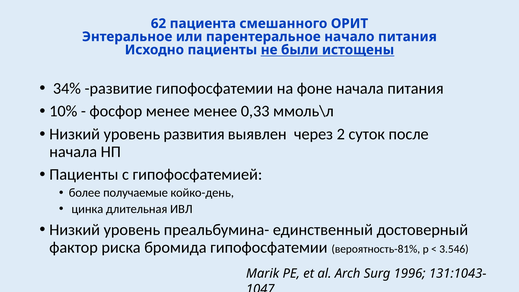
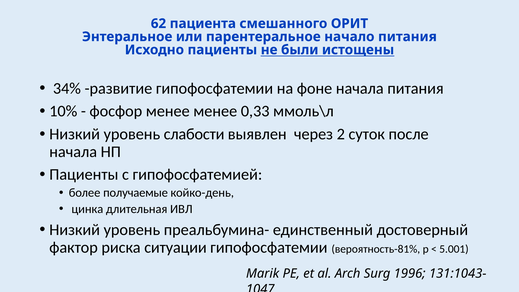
развития: развития -> слабости
бромида: бромида -> ситуации
3.546: 3.546 -> 5.001
